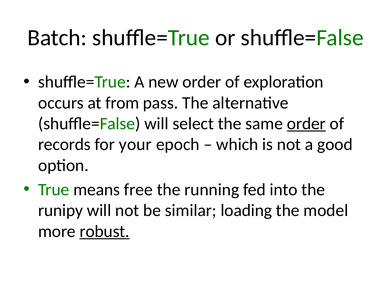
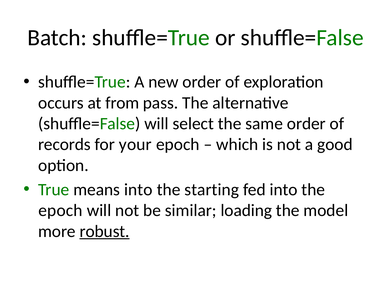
order at (306, 124) underline: present -> none
means free: free -> into
running: running -> starting
runipy at (61, 211): runipy -> epoch
